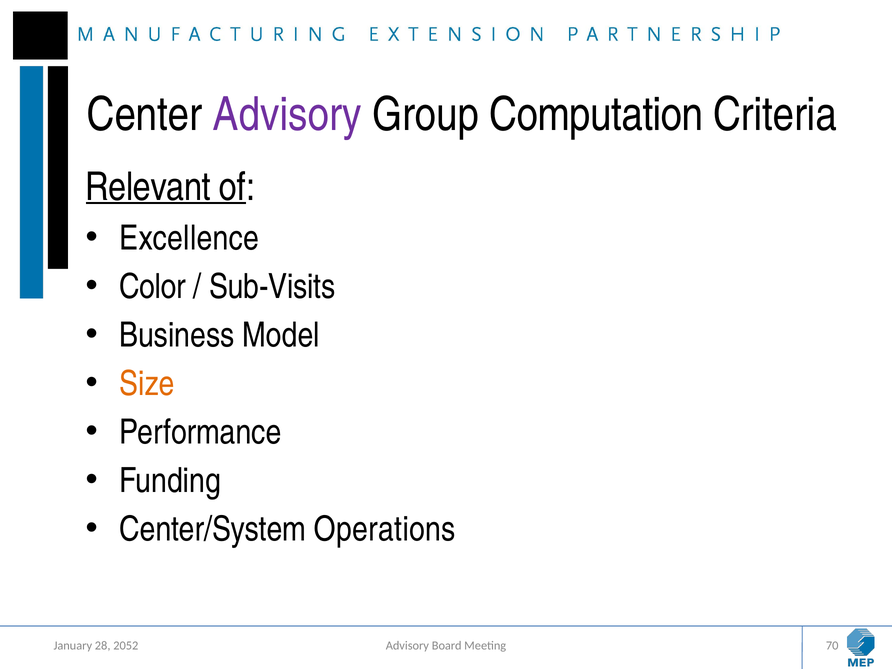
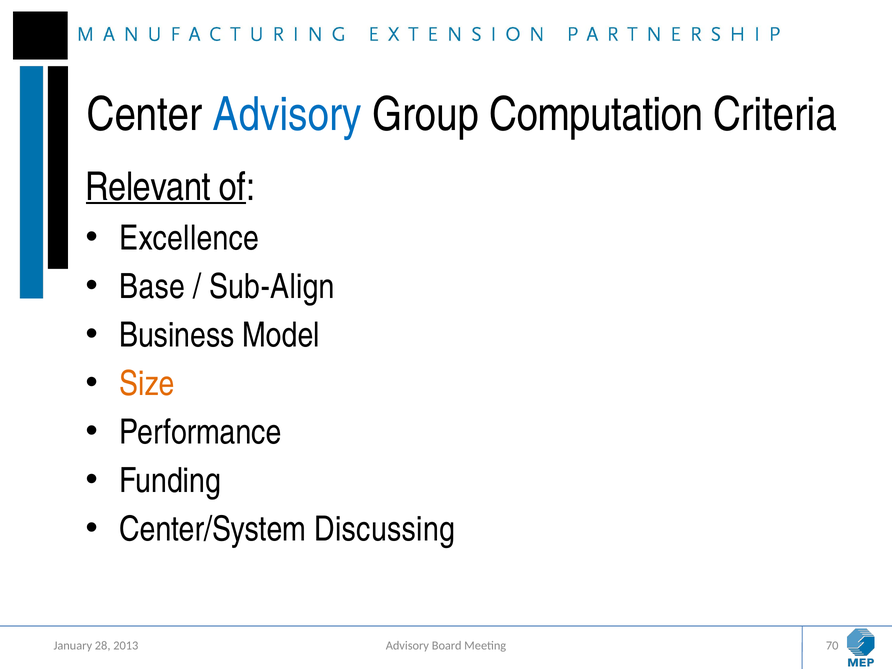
Advisory at (287, 115) colour: purple -> blue
Color: Color -> Base
Sub-Visits: Sub-Visits -> Sub-Align
Operations: Operations -> Discussing
2052: 2052 -> 2013
